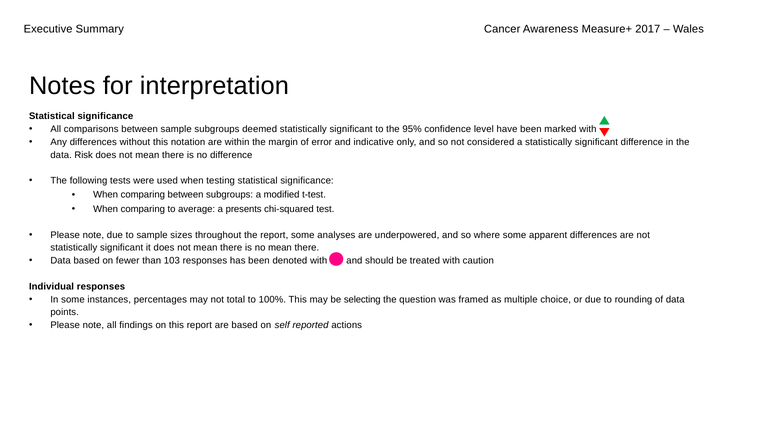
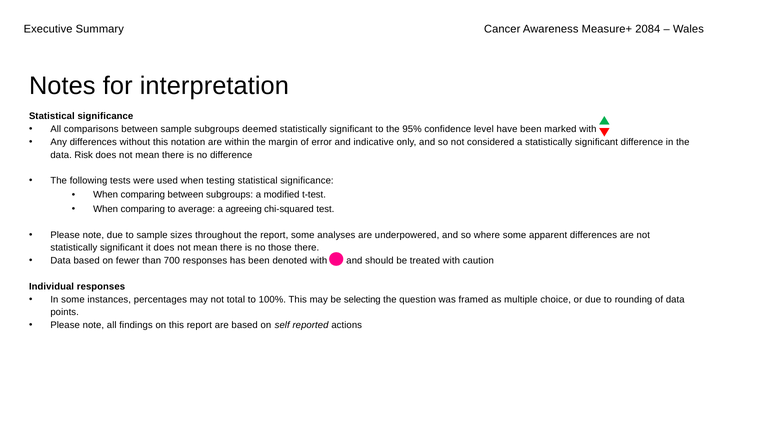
2017: 2017 -> 2084
presents: presents -> agreeing
no mean: mean -> those
103: 103 -> 700
